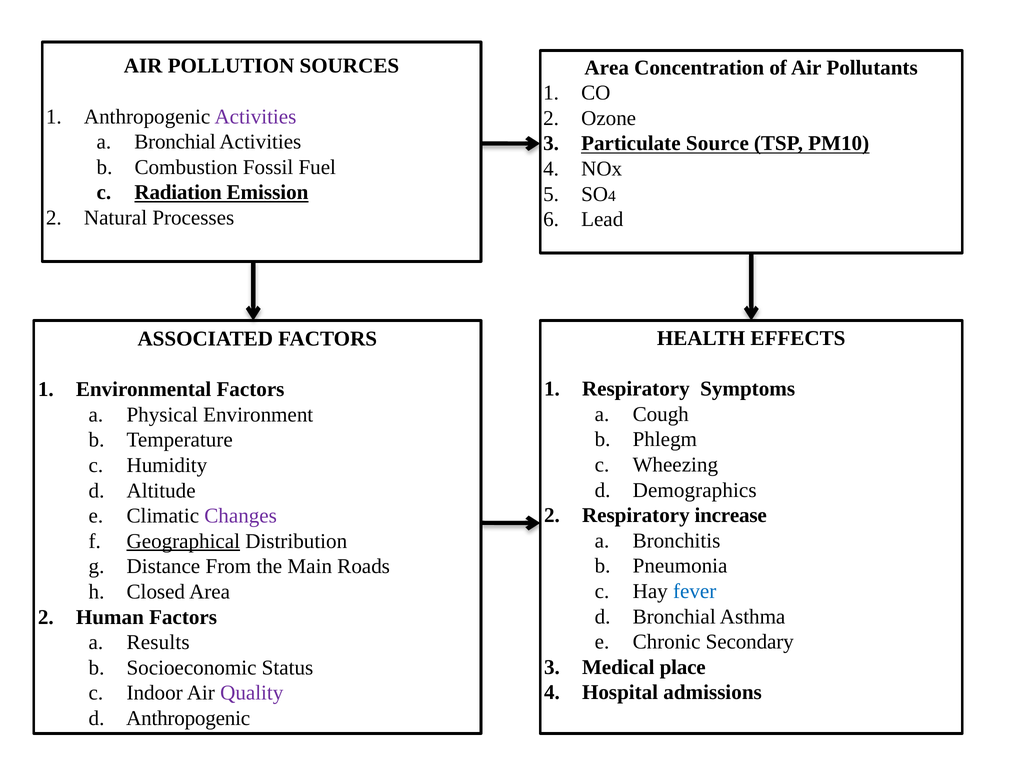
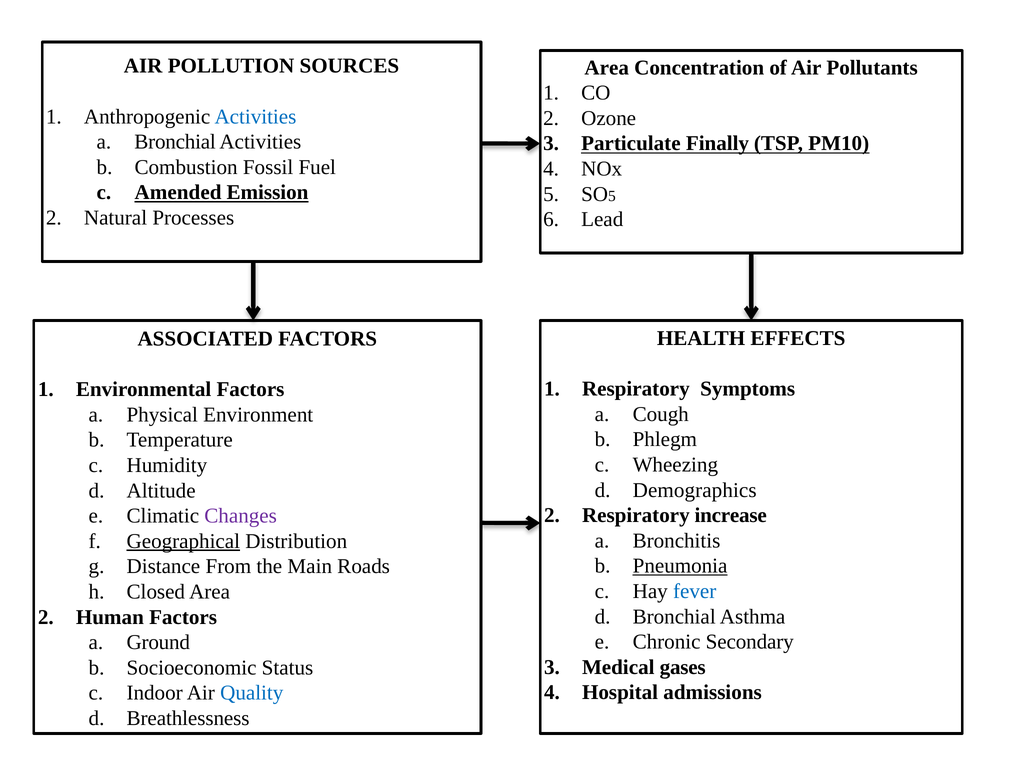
Activities at (255, 117) colour: purple -> blue
Source: Source -> Finally
Radiation: Radiation -> Amended
4 at (612, 196): 4 -> 5
Pneumonia underline: none -> present
Results: Results -> Ground
place: place -> gases
Quality colour: purple -> blue
Anthropogenic at (188, 719): Anthropogenic -> Breathlessness
